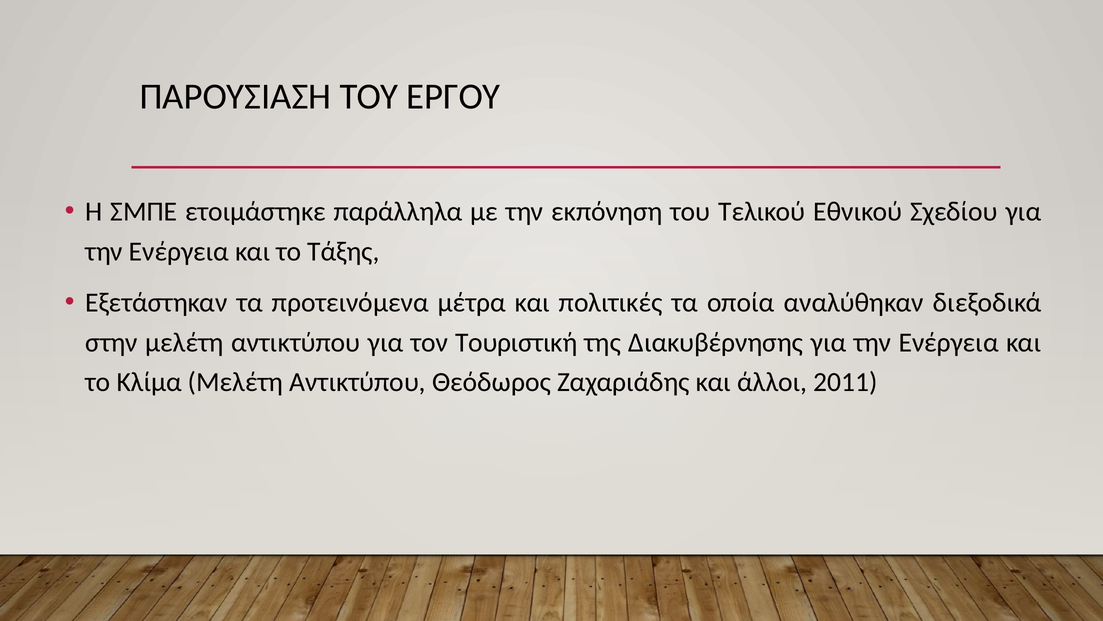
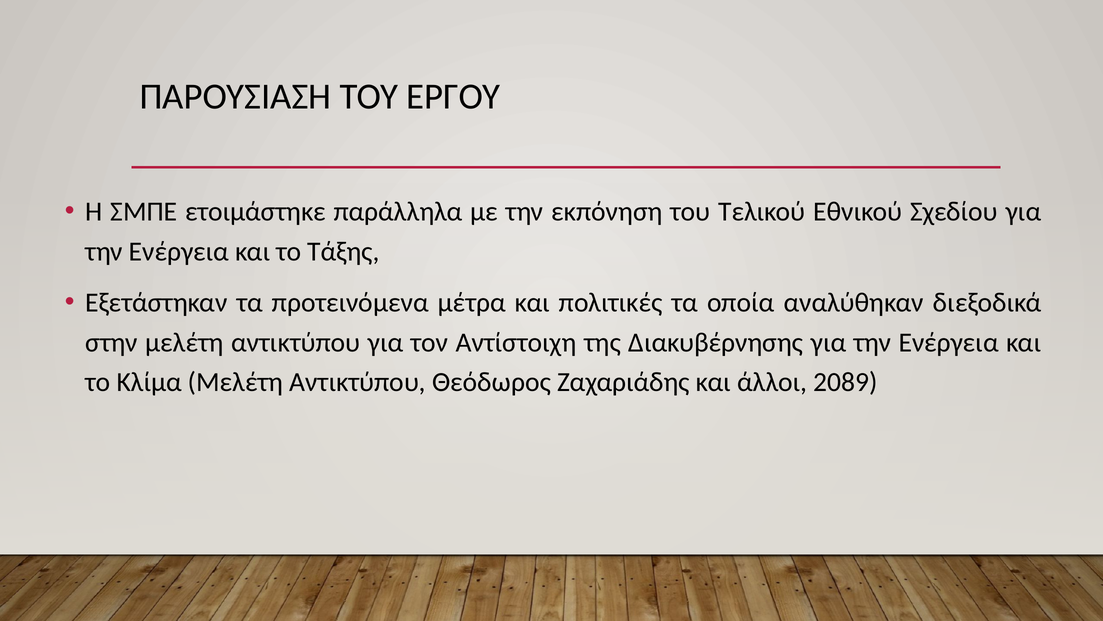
Τουριστική: Τουριστική -> Αντίστοιχη
2011: 2011 -> 2089
